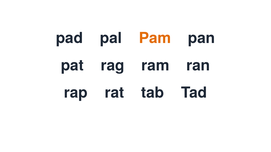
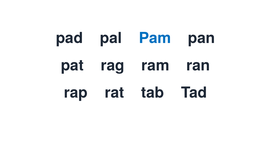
Pam colour: orange -> blue
